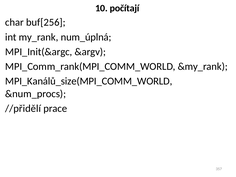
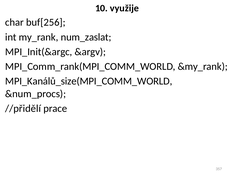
počítají: počítají -> využije
num_úplná: num_úplná -> num_zaslat
